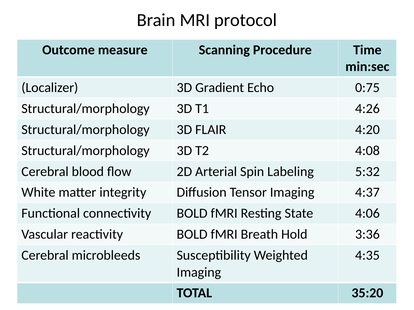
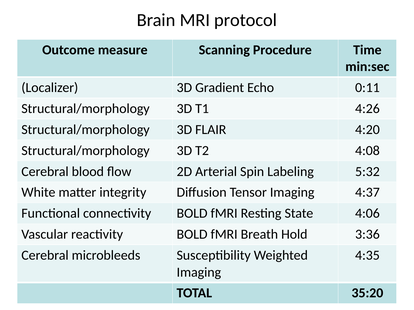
0:75: 0:75 -> 0:11
